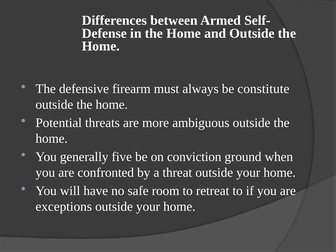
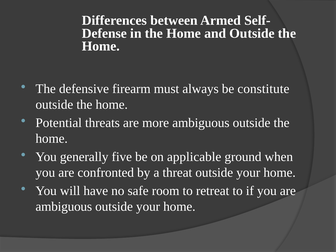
conviction: conviction -> applicable
exceptions at (64, 207): exceptions -> ambiguous
